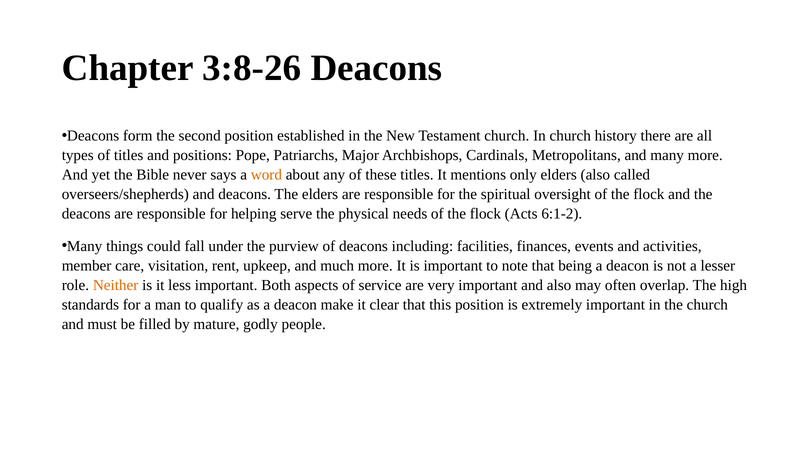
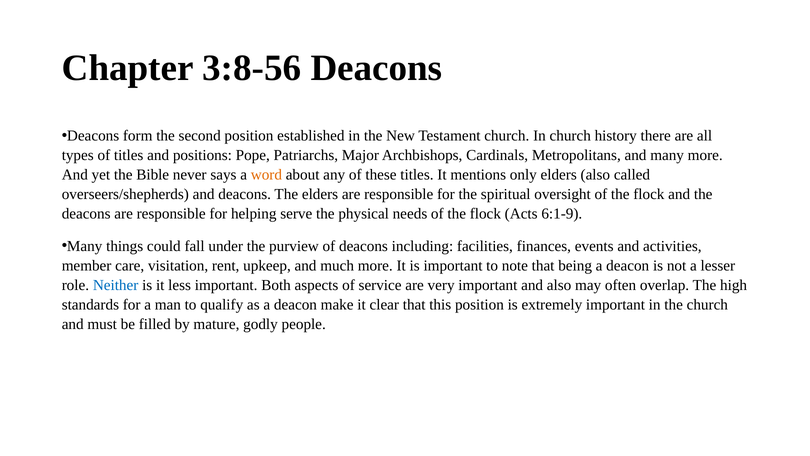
3:8-26: 3:8-26 -> 3:8-56
6:1-2: 6:1-2 -> 6:1-9
Neither colour: orange -> blue
